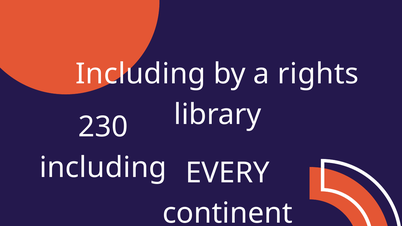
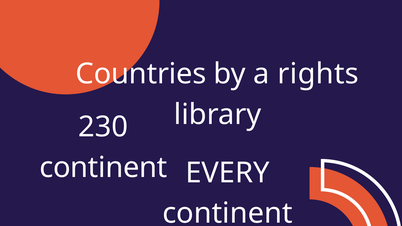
Including at (141, 74): Including -> Countries
including at (103, 168): including -> continent
